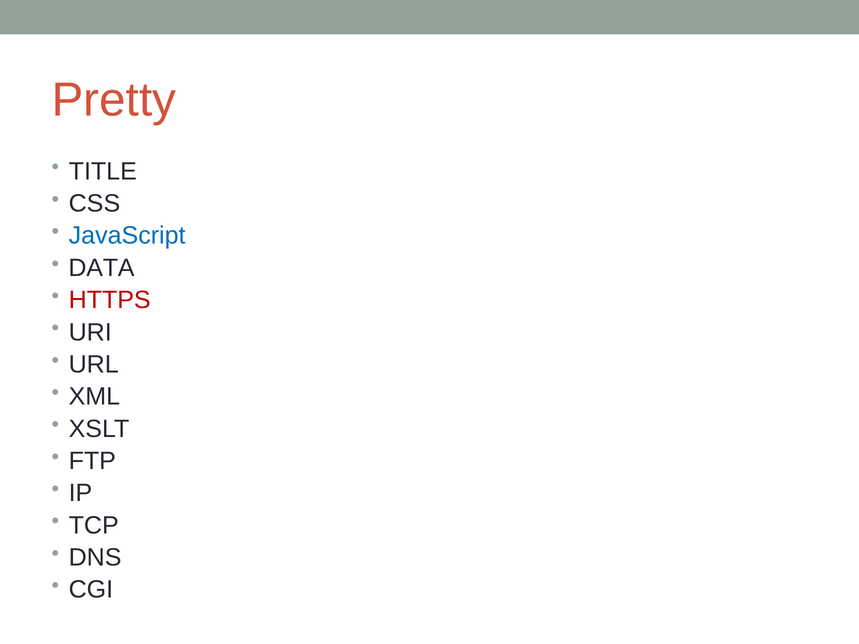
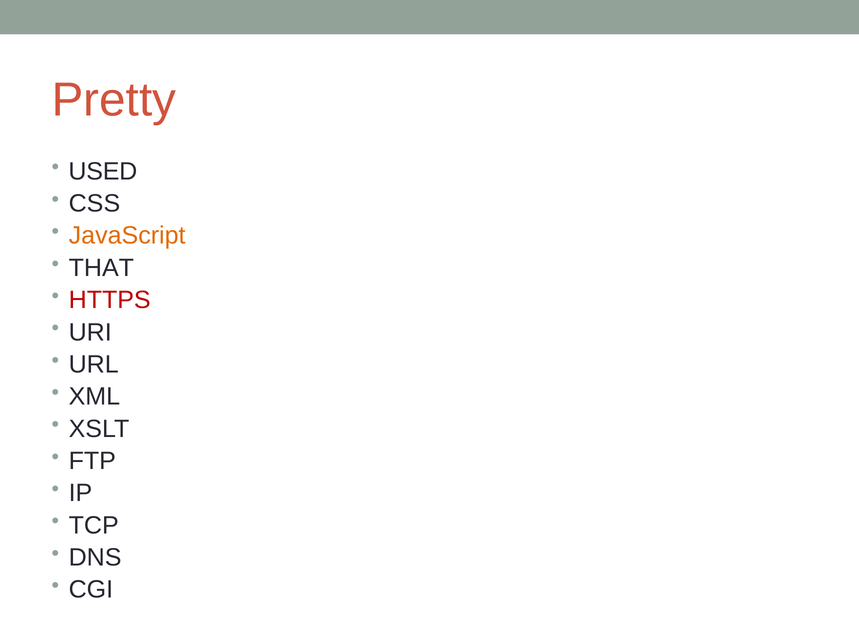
TITLE: TITLE -> USED
JavaScript colour: blue -> orange
DATA: DATA -> THAT
